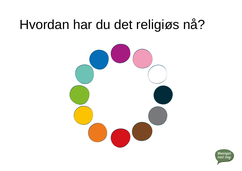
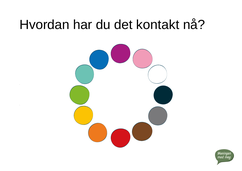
religiøs: religiøs -> kontakt
